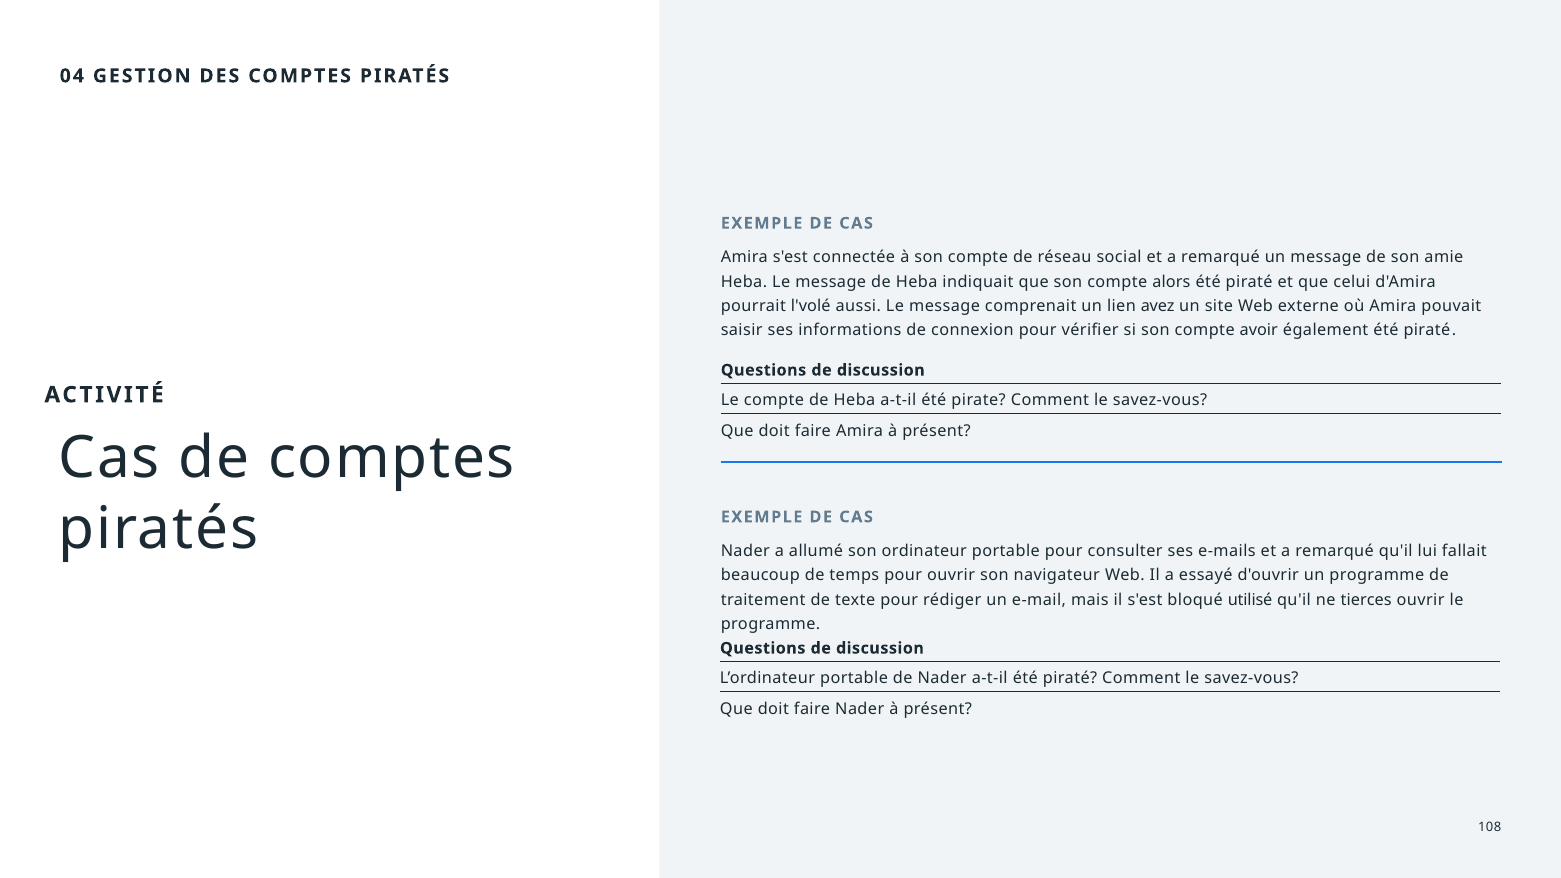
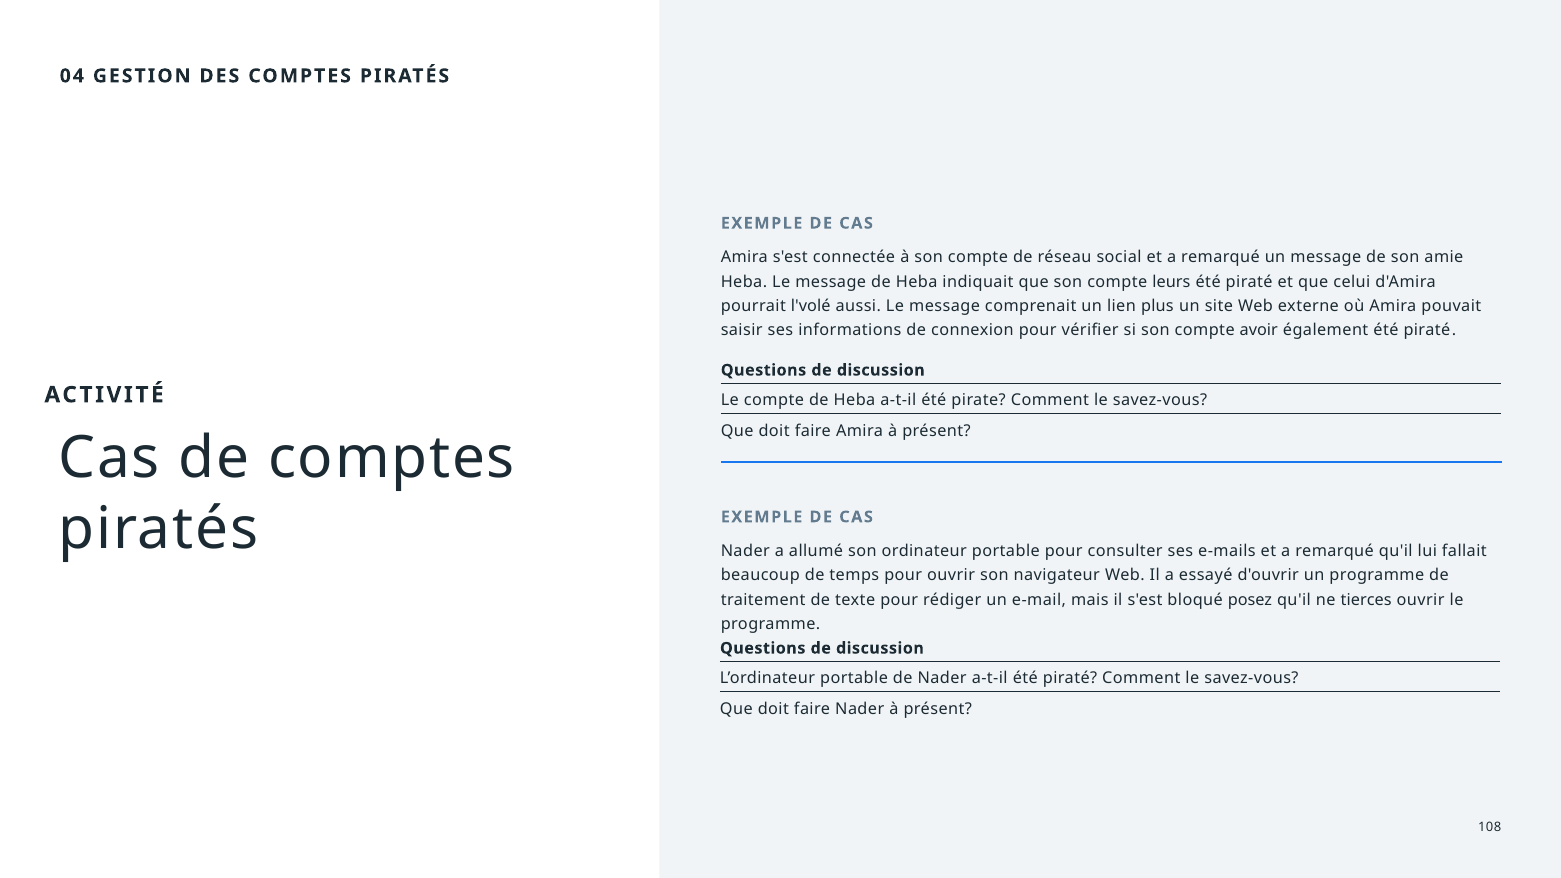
alors: alors -> leurs
avez: avez -> plus
utilisé: utilisé -> posez
